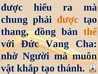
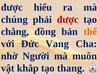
chung: chung -> chúng
được at (68, 19) colour: orange -> red
thang: thang -> chẳng
thánh: thánh -> thang
